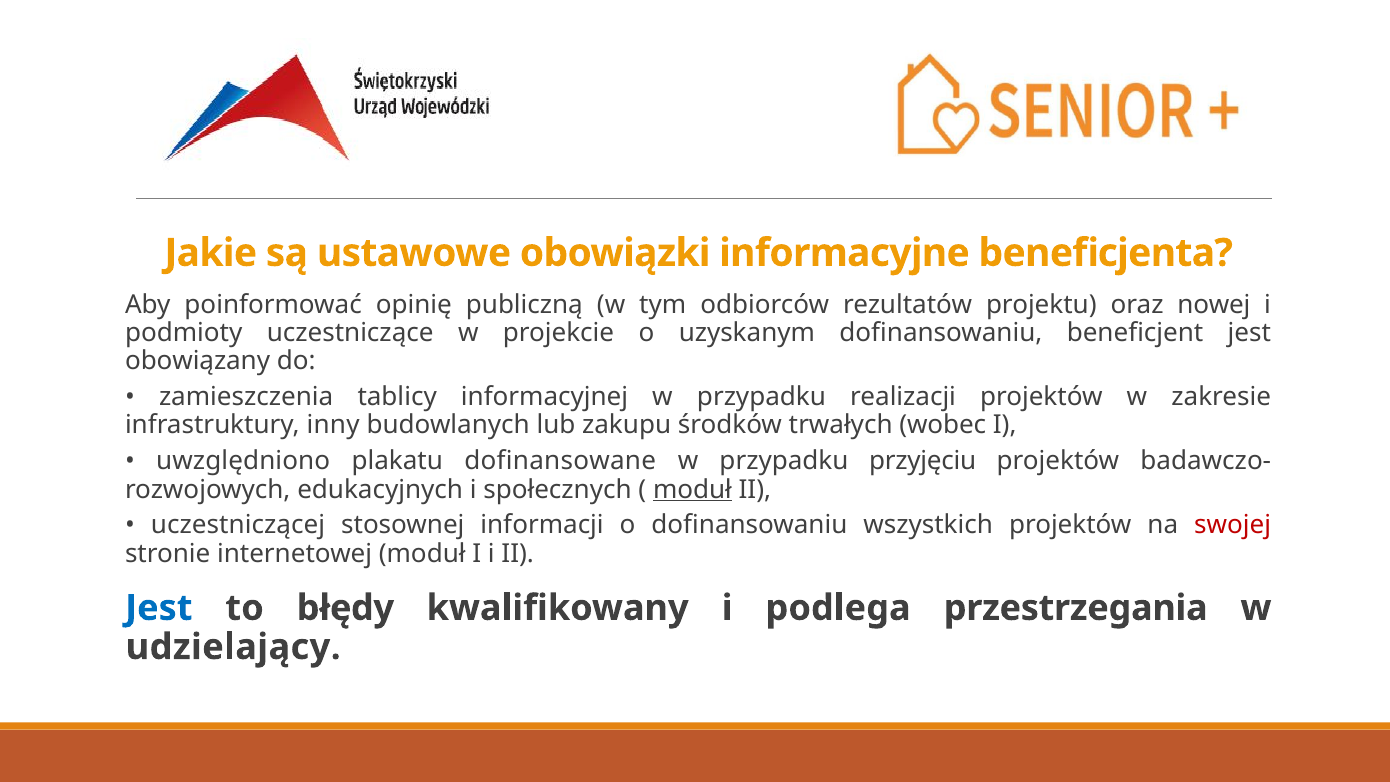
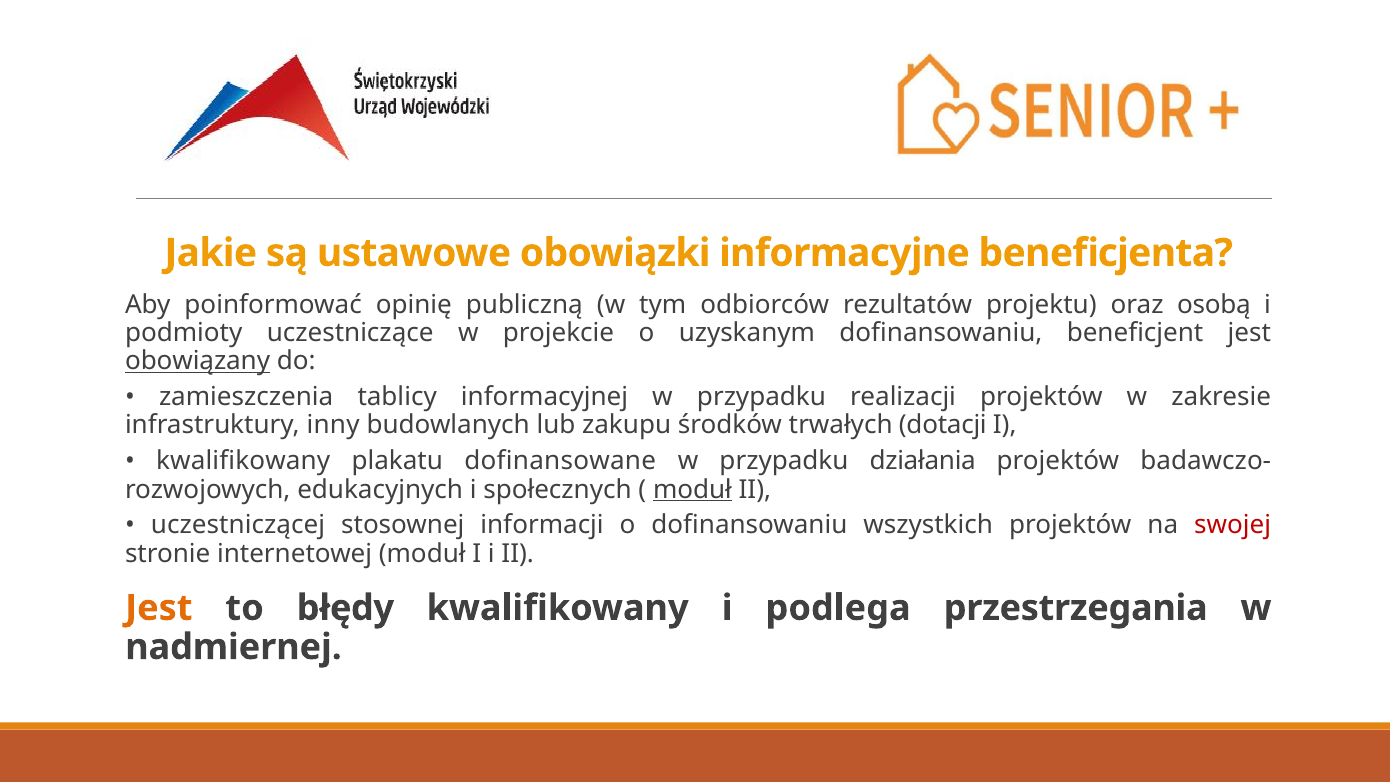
nowej: nowej -> osobą
obowiązany underline: none -> present
wobec: wobec -> dotacji
uwzględniono at (243, 461): uwzględniono -> kwalifikowany
przyjęciu: przyjęciu -> działania
Jest at (159, 608) colour: blue -> orange
udzielający: udzielający -> nadmiernej
